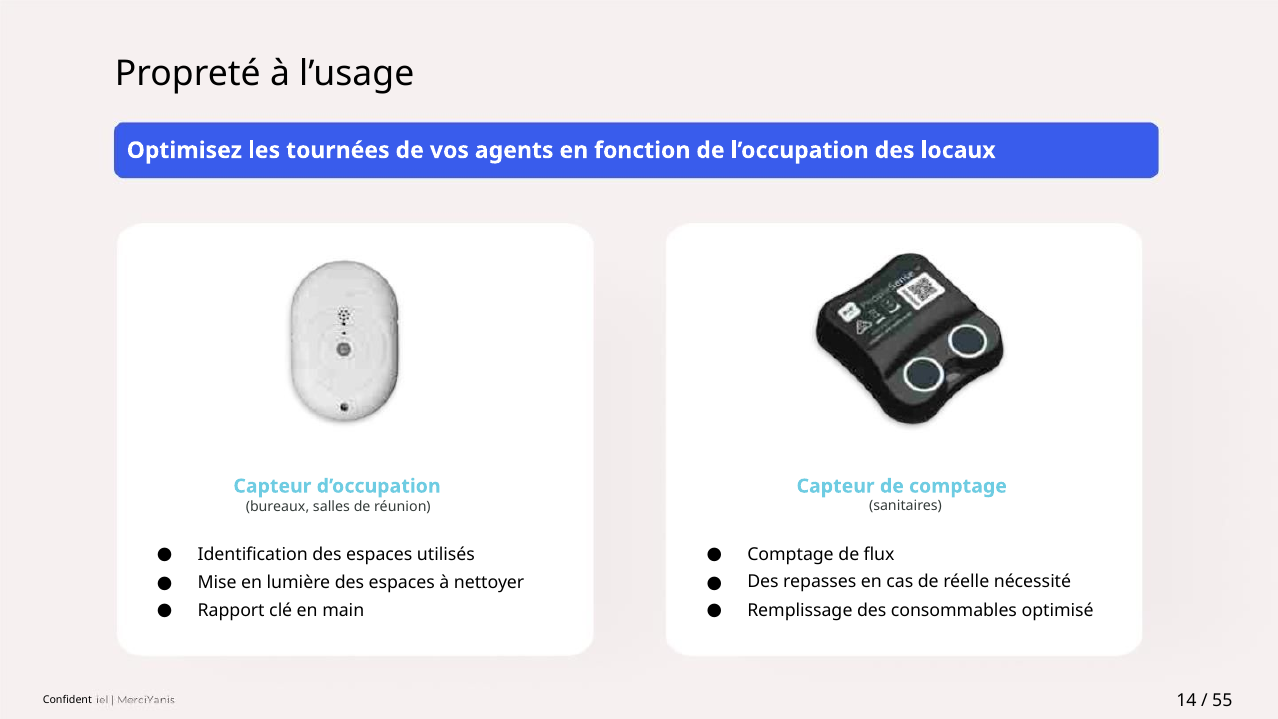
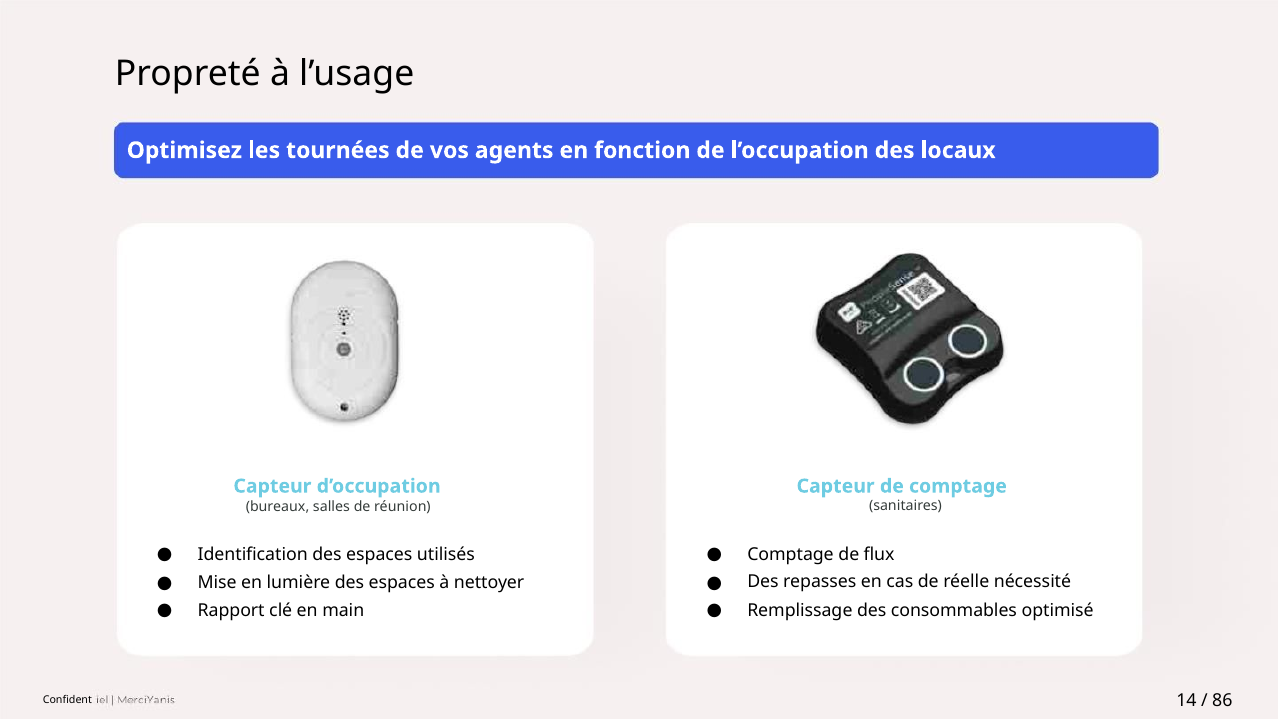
55: 55 -> 86
